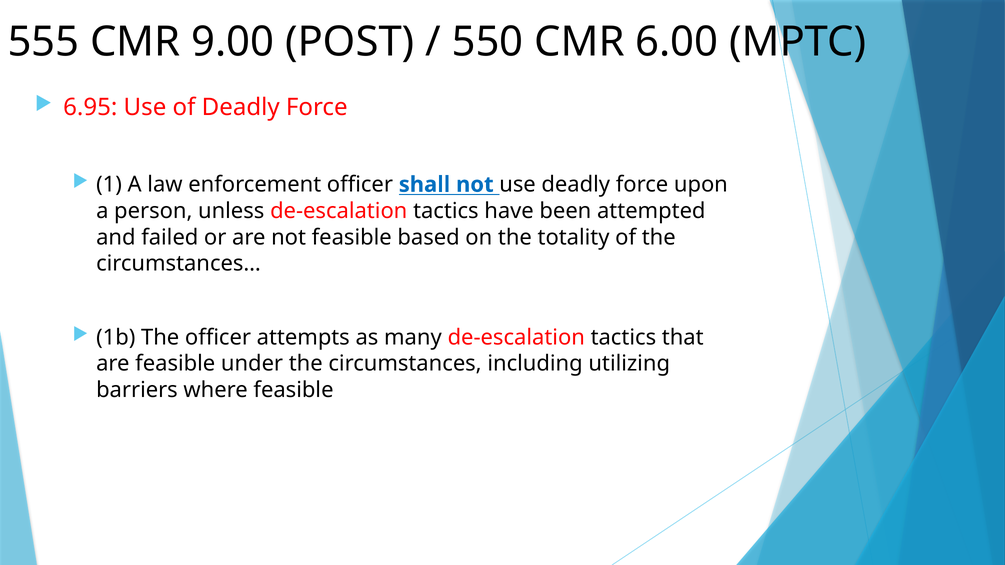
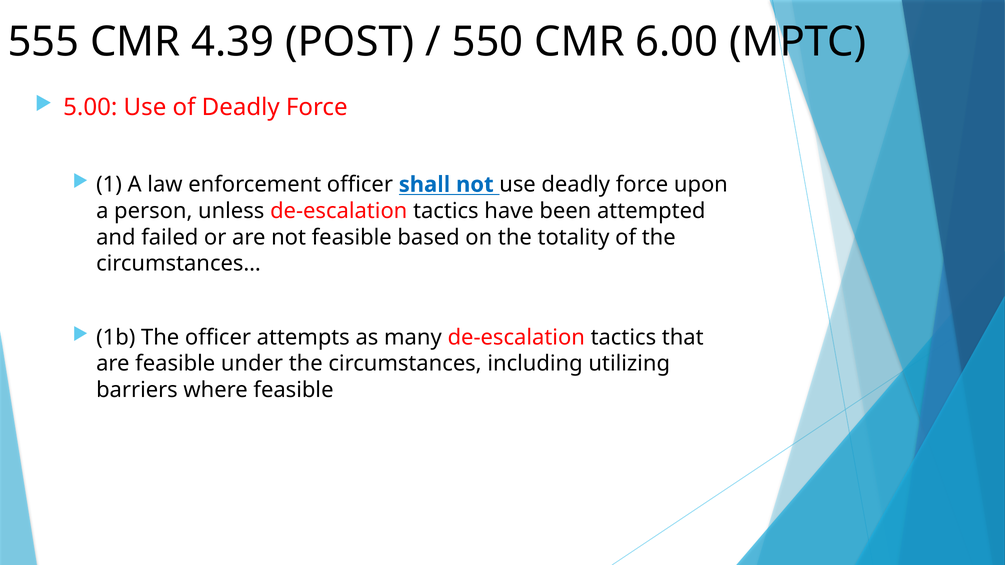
9.00: 9.00 -> 4.39
6.95: 6.95 -> 5.00
